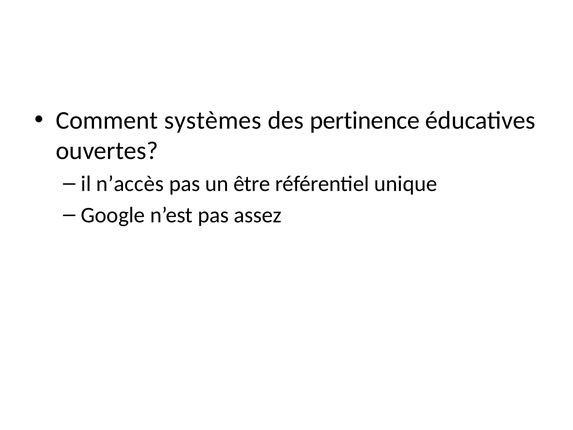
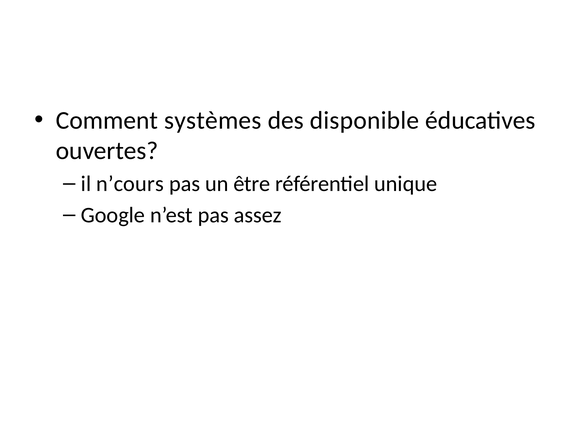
pertinence: pertinence -> disponible
n’accès: n’accès -> n’cours
